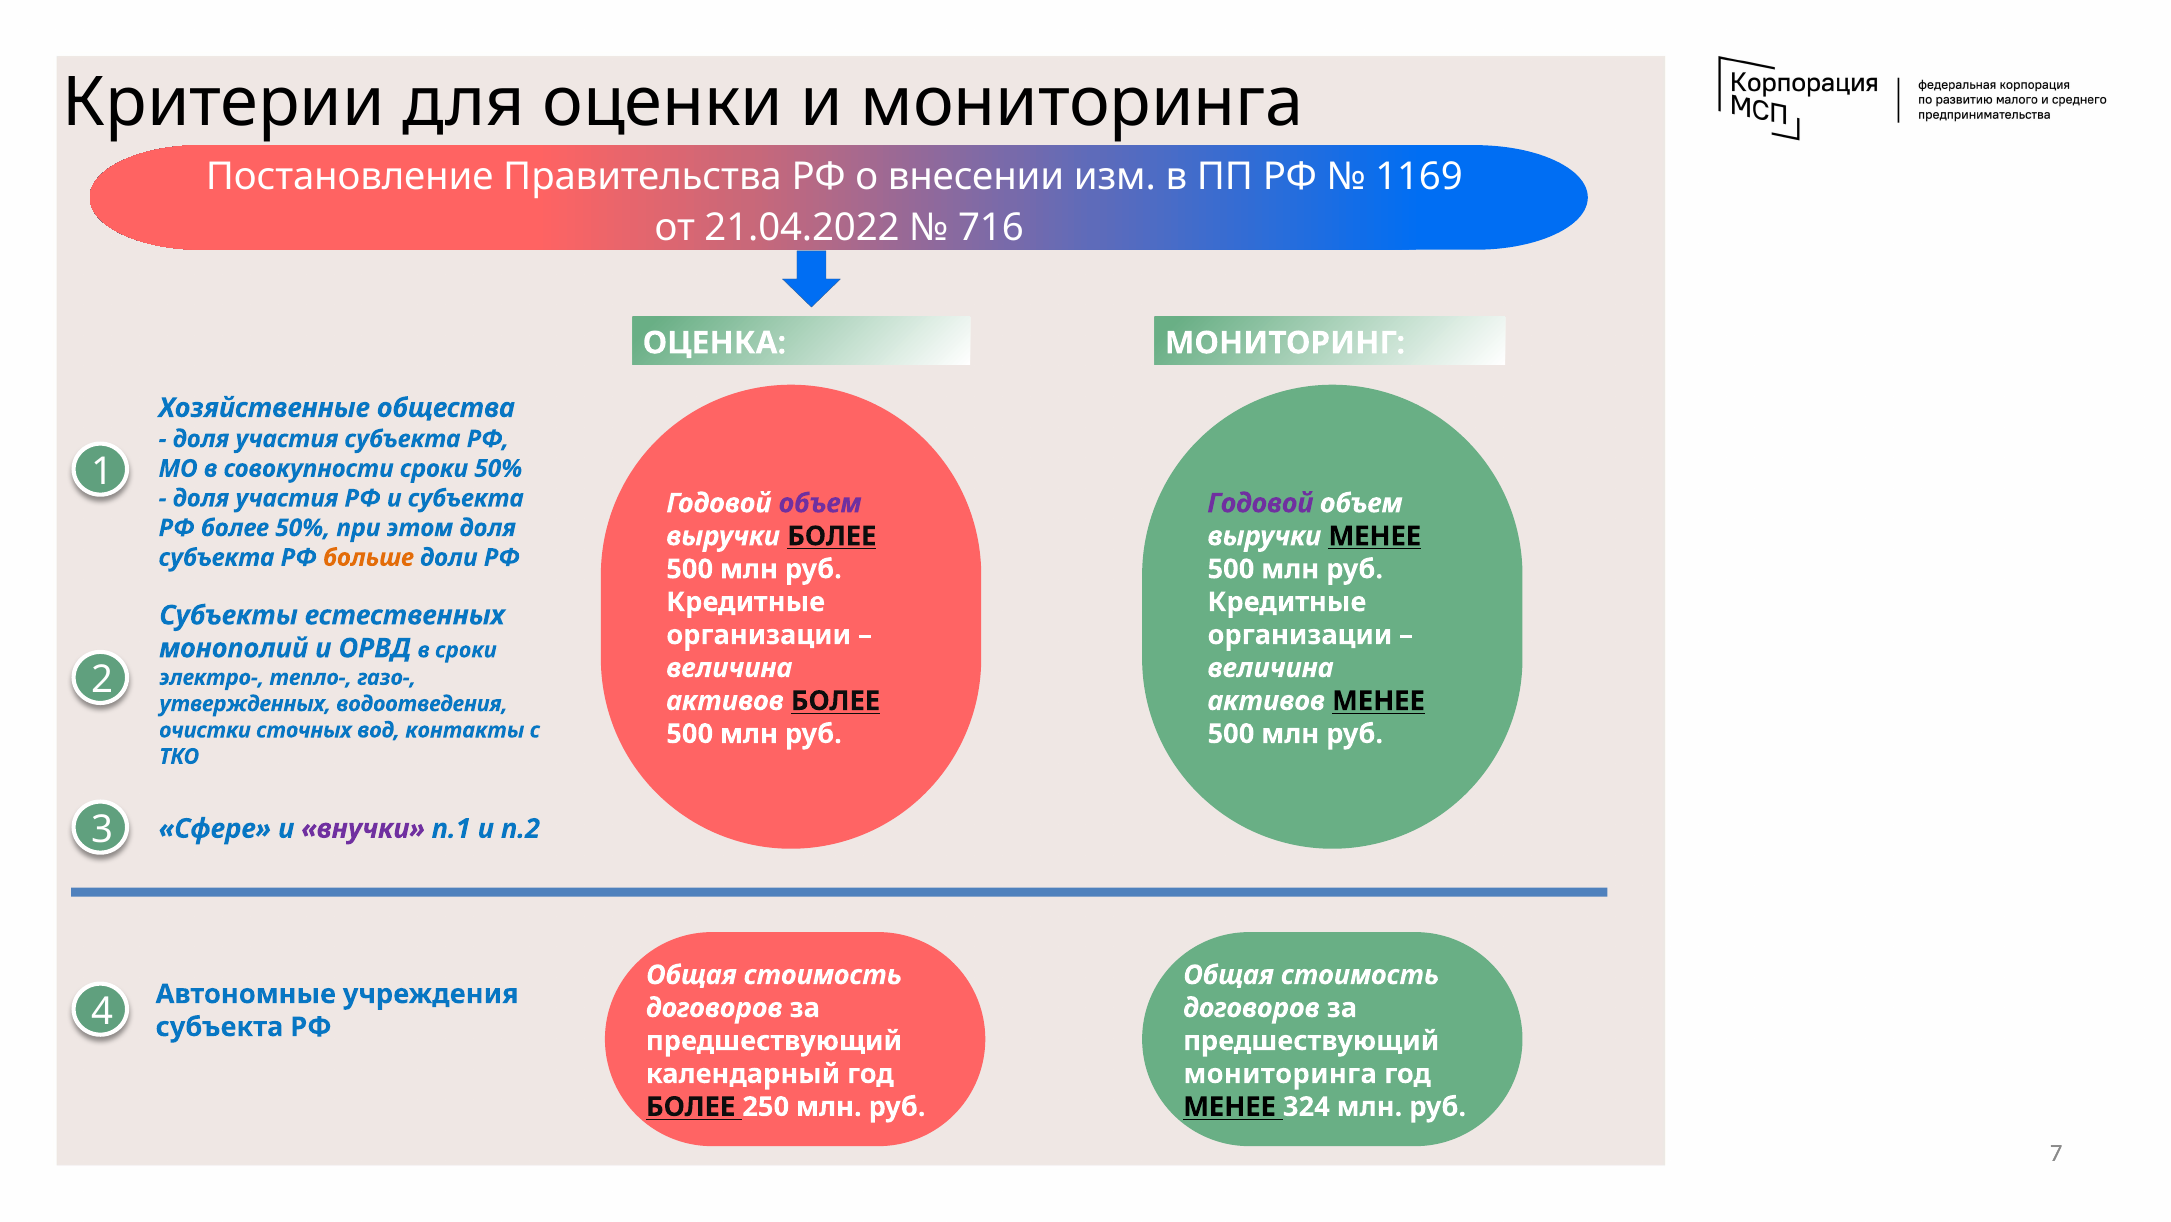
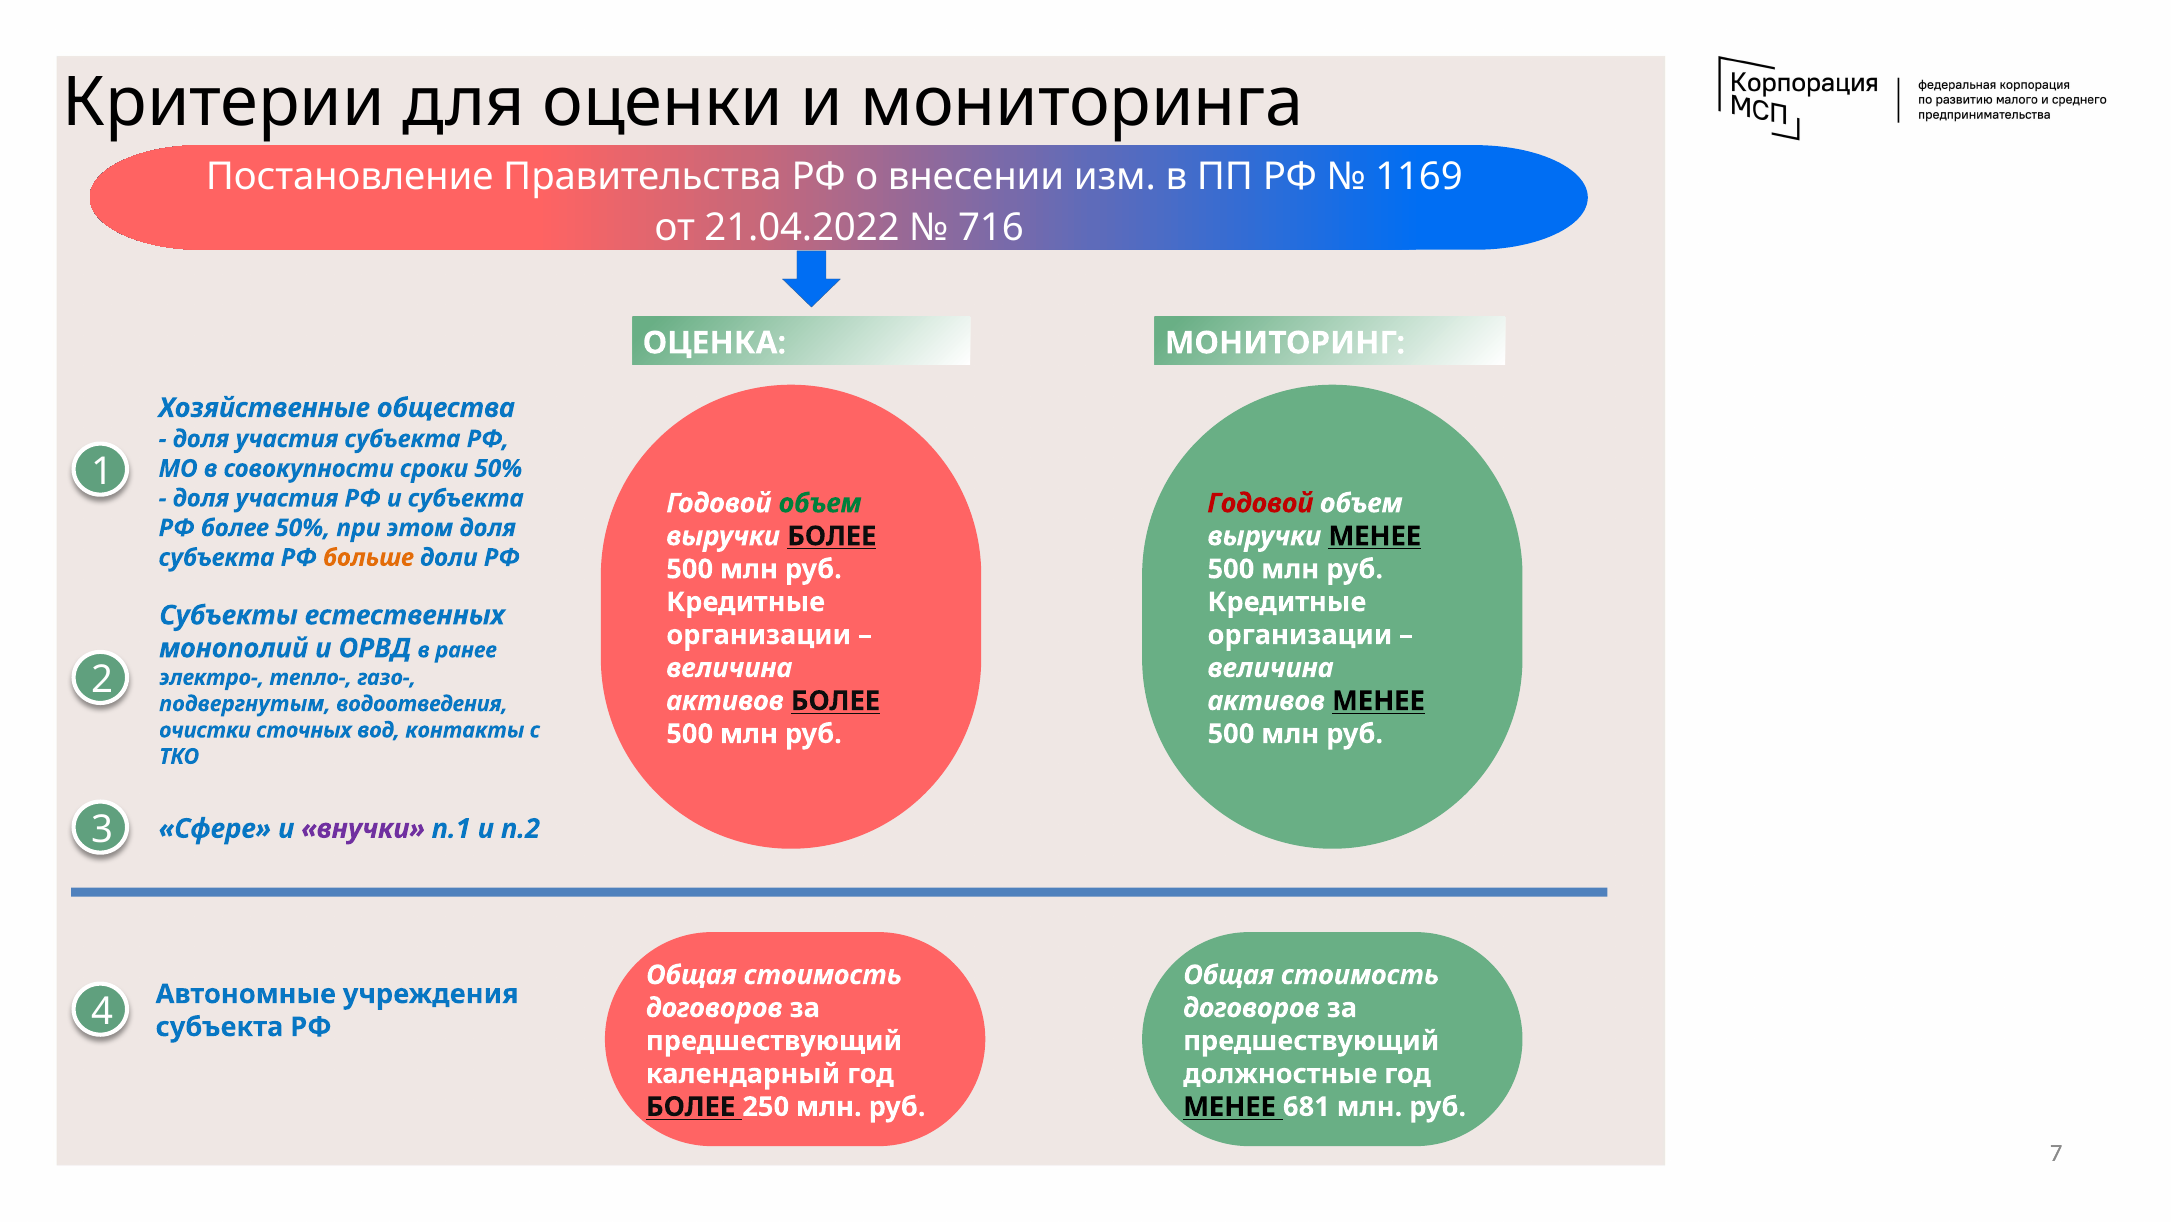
объем at (820, 503) colour: purple -> green
Годовой at (1260, 503) colour: purple -> red
в сроки: сроки -> ранее
утвержденных: утвержденных -> подвергнутым
мониторинга at (1280, 1073): мониторинга -> должностные
324: 324 -> 681
